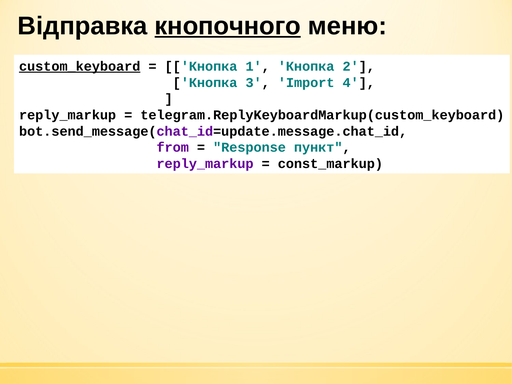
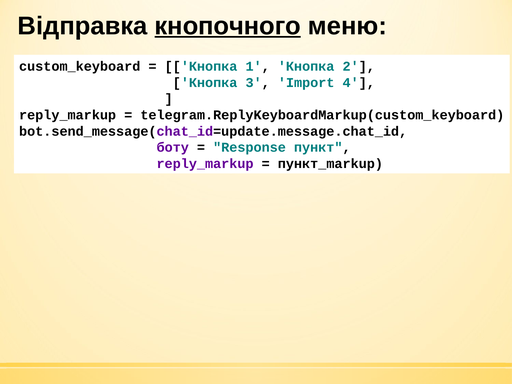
custom_keyboard underline: present -> none
from: from -> боту
const_markup: const_markup -> пункт_markup
